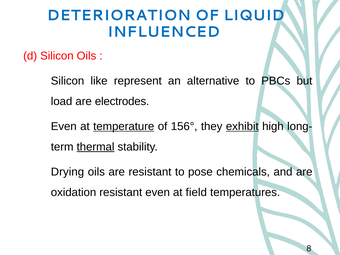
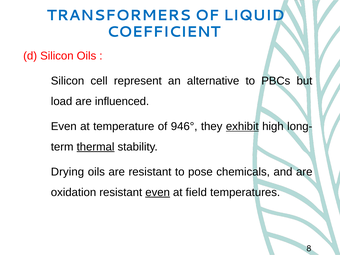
DETERIORATION: DETERIORATION -> TRANSFORMERS
INFLUENCED: INFLUENCED -> COEFFICIENT
like: like -> cell
electrodes: electrodes -> influenced
temperature underline: present -> none
156°: 156° -> 946°
even at (158, 192) underline: none -> present
